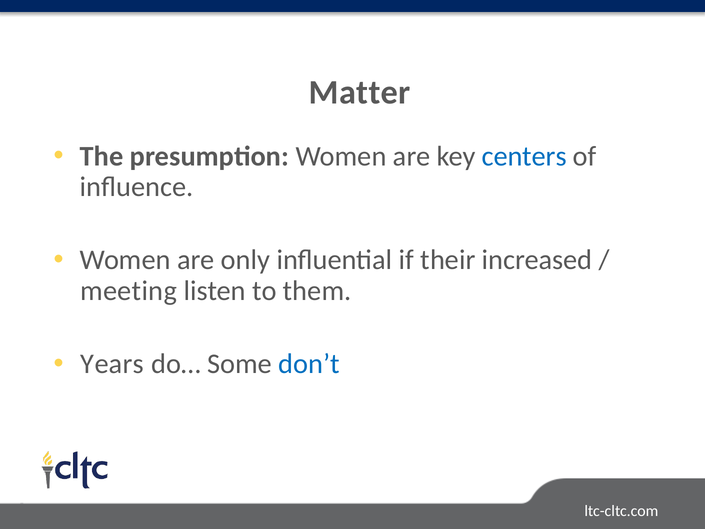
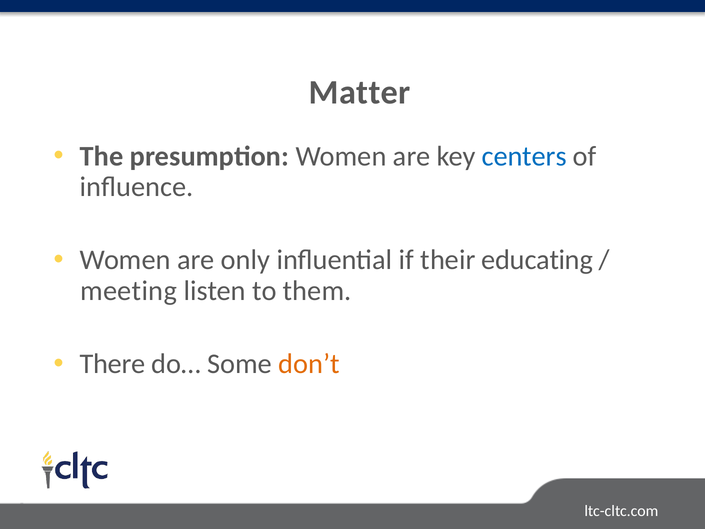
increased: increased -> educating
Years: Years -> There
don’t colour: blue -> orange
